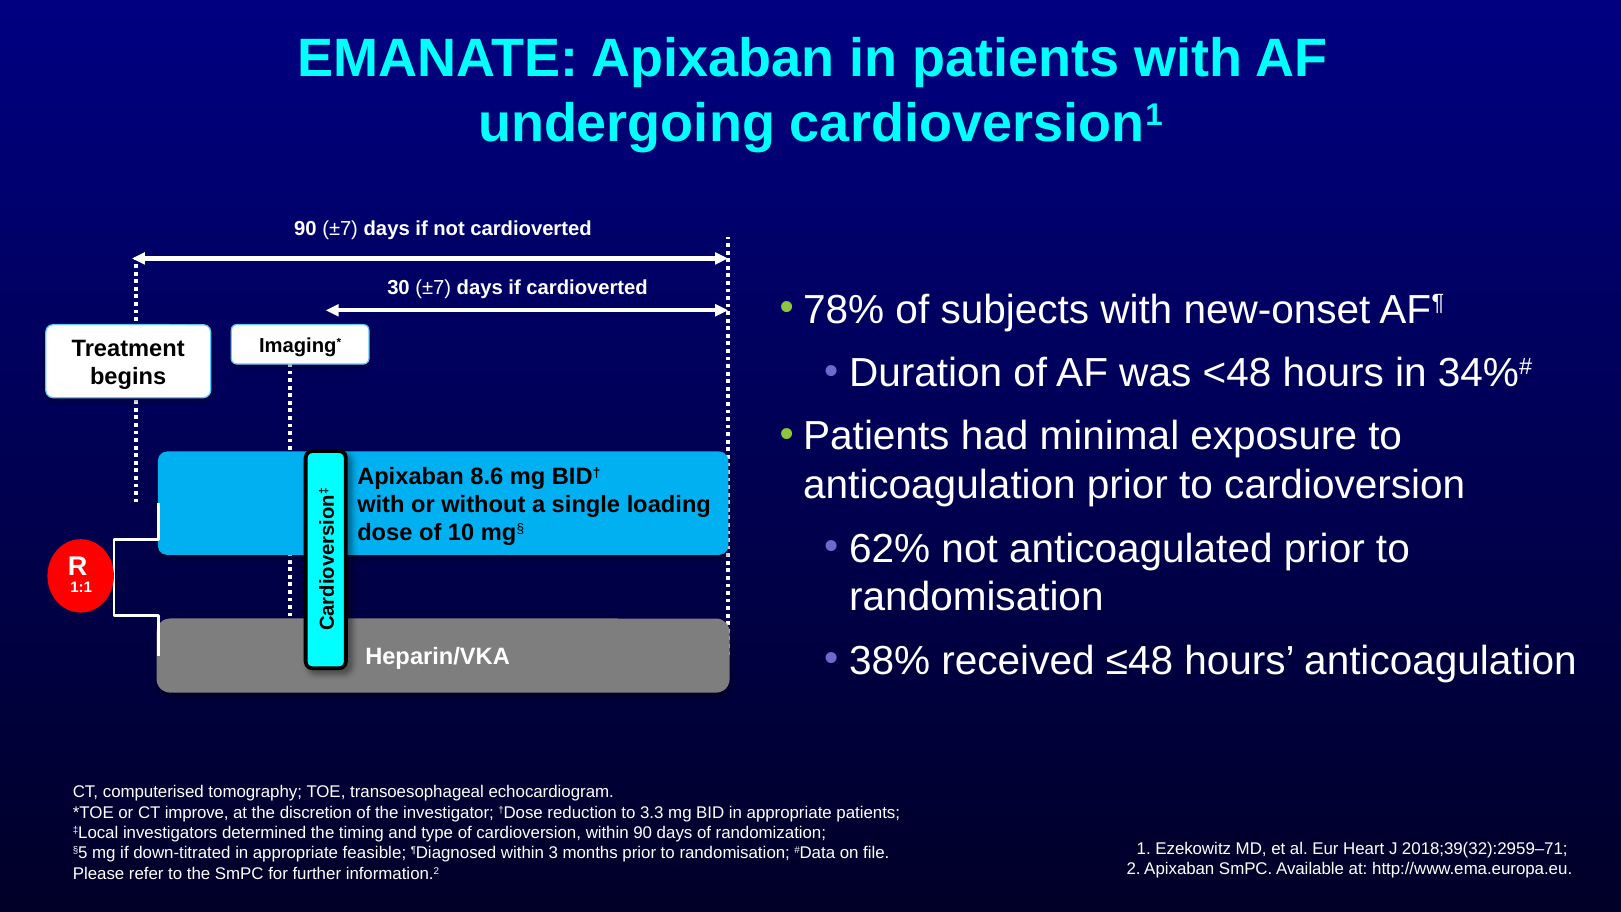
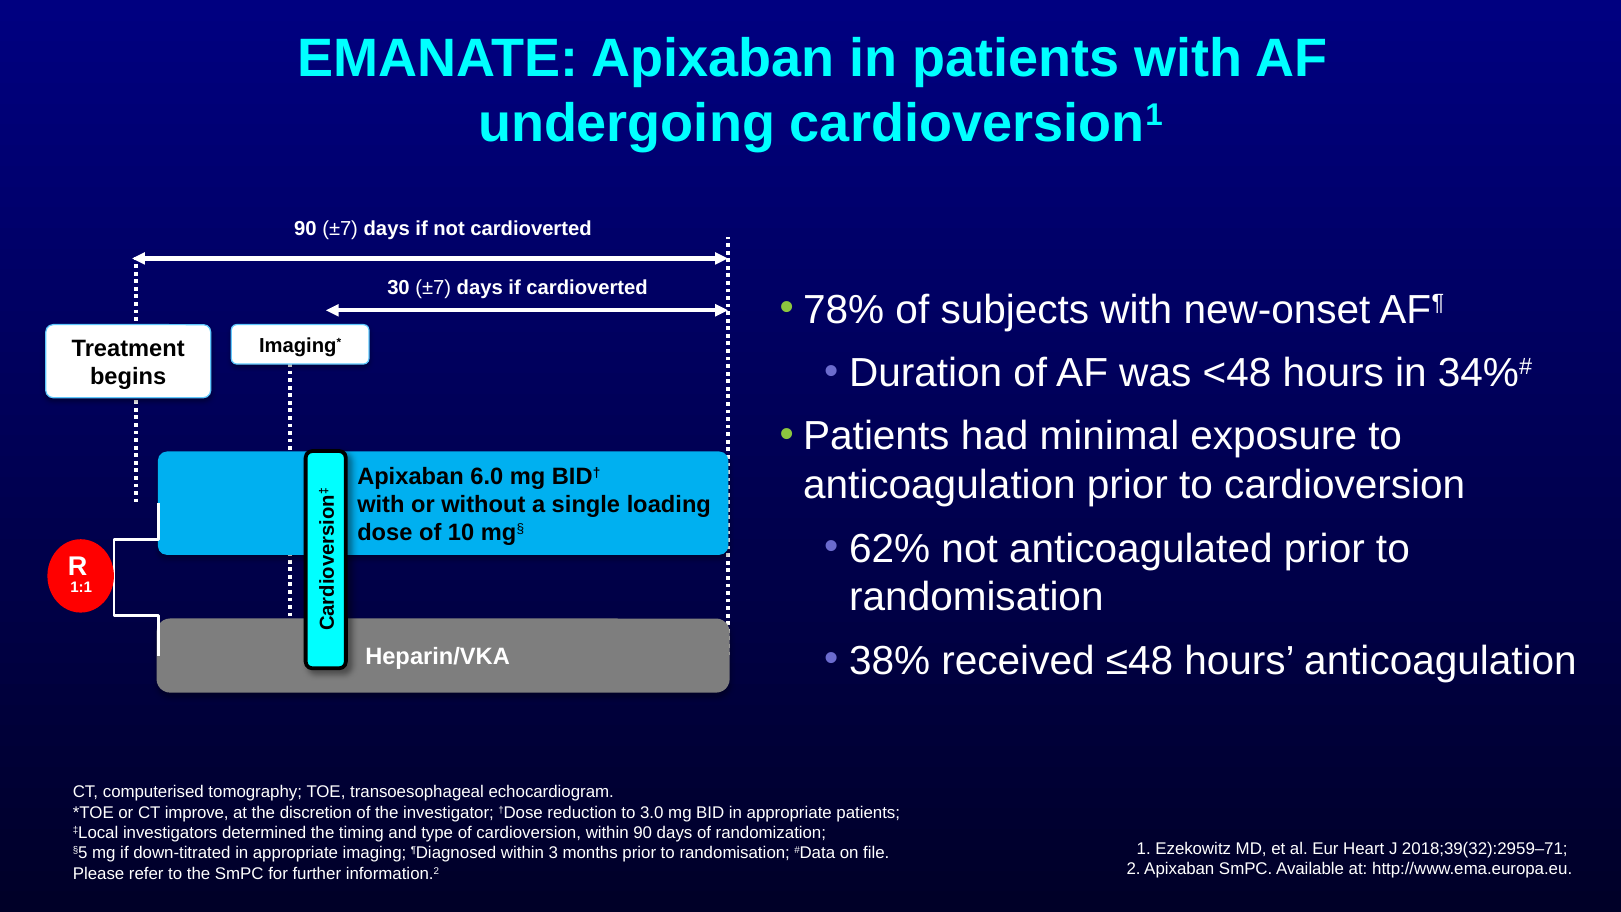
8.6: 8.6 -> 6.0
3.3: 3.3 -> 3.0
feasible: feasible -> imaging
